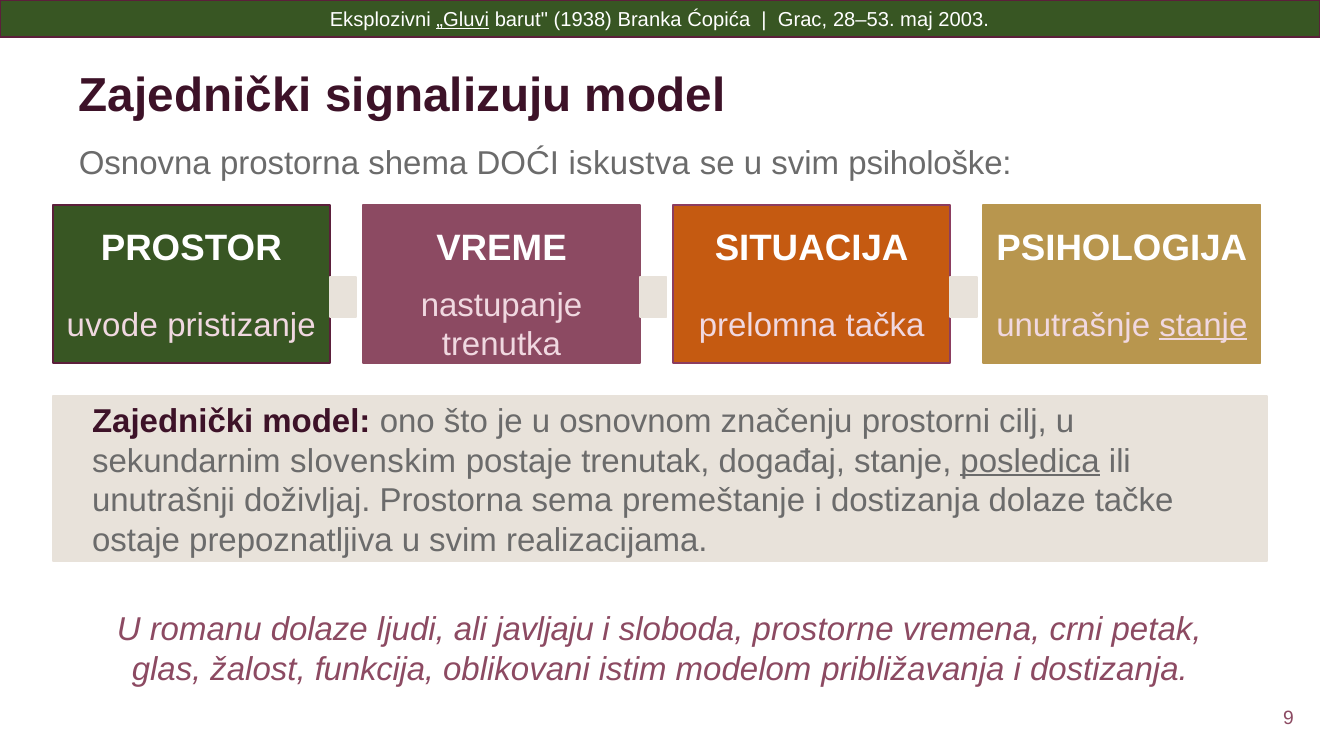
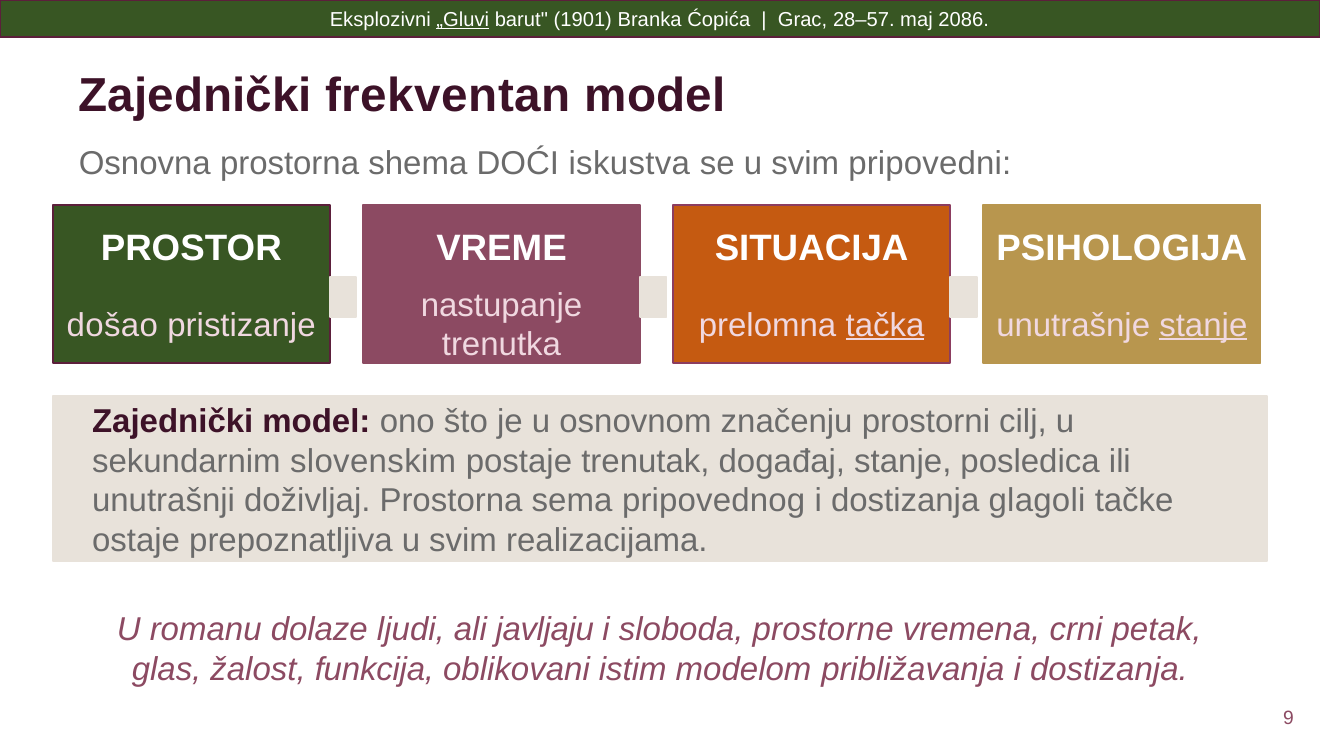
1938: 1938 -> 1901
28–53: 28–53 -> 28–57
2003: 2003 -> 2086
signalizuju: signalizuju -> frekventan
psihološke: psihološke -> pripovedni
uvode: uvode -> došao
tačka underline: none -> present
posledica underline: present -> none
premeštanje: premeštanje -> pripovednog
dostizanja dolaze: dolaze -> glagoli
